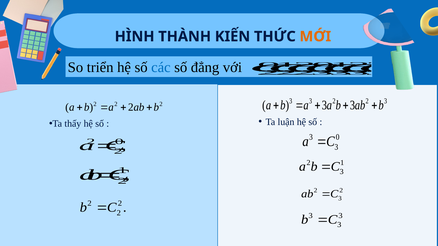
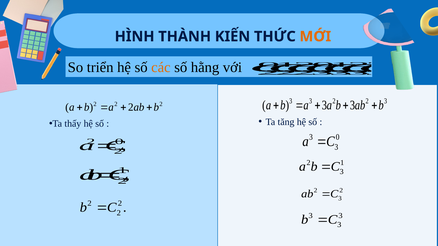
các colour: blue -> orange
đẳng: đẳng -> hằng
luận: luận -> tăng
